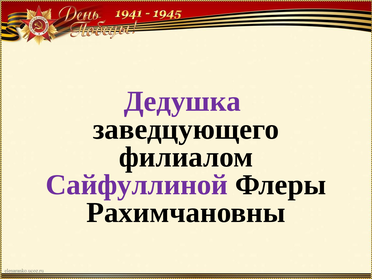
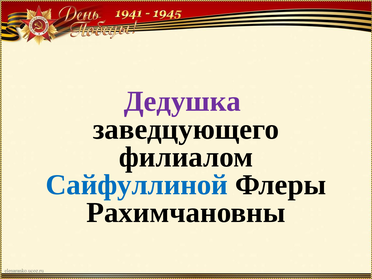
Сайфуллиной colour: purple -> blue
